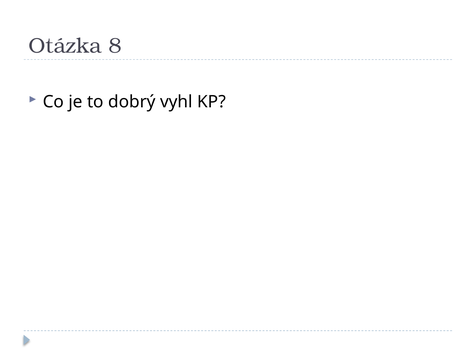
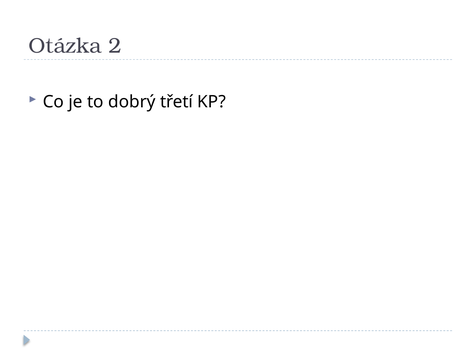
8: 8 -> 2
vyhl: vyhl -> třetí
